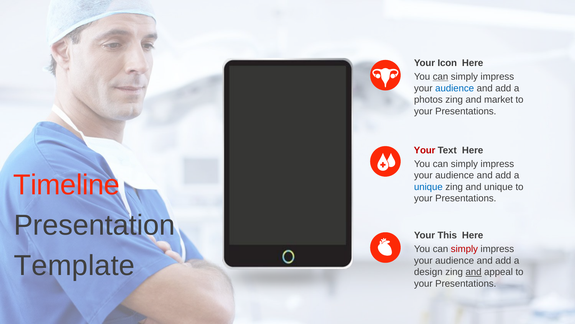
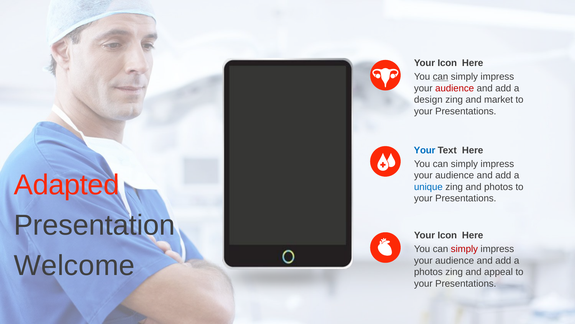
audience at (455, 88) colour: blue -> red
photos: photos -> design
Your at (425, 150) colour: red -> blue
Timeline: Timeline -> Adapted
and unique: unique -> photos
This at (447, 235): This -> Icon
Template: Template -> Welcome
design at (428, 272): design -> photos
and at (474, 272) underline: present -> none
